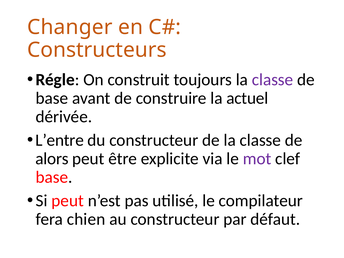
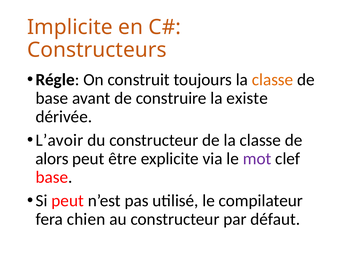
Changer: Changer -> Implicite
classe at (273, 80) colour: purple -> orange
actuel: actuel -> existe
L’entre: L’entre -> L’avoir
